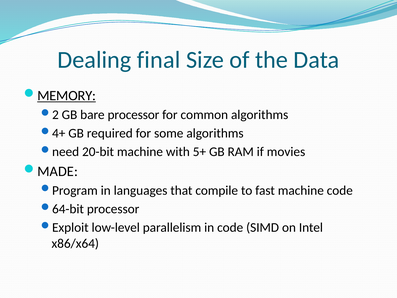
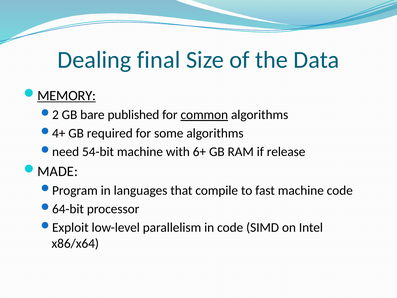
bare processor: processor -> published
common underline: none -> present
20-bit: 20-bit -> 54-bit
5+: 5+ -> 6+
movies: movies -> release
